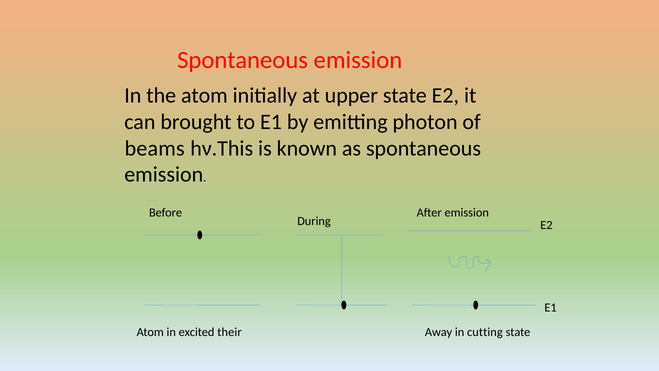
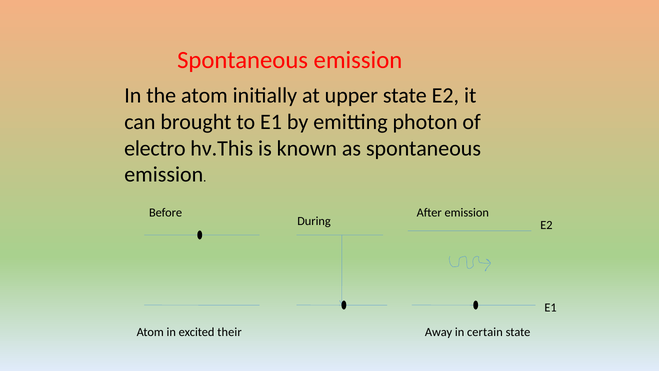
beams: beams -> electro
cutting: cutting -> certain
